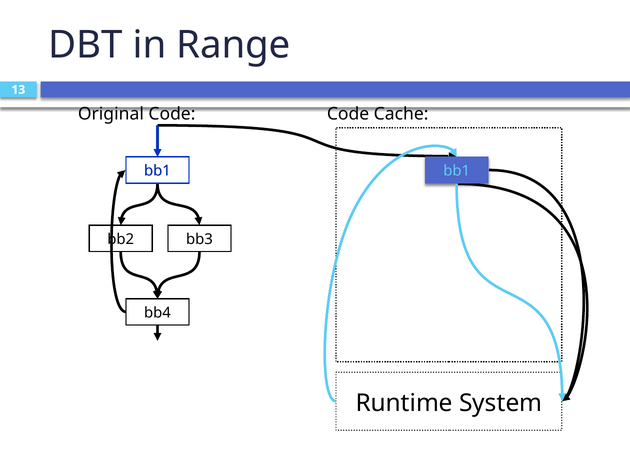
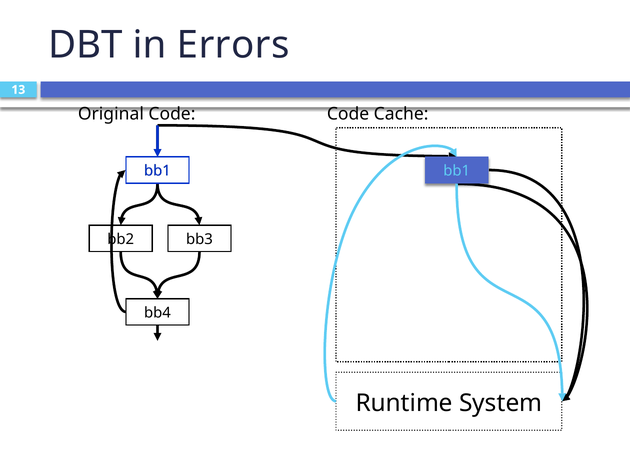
Range: Range -> Errors
